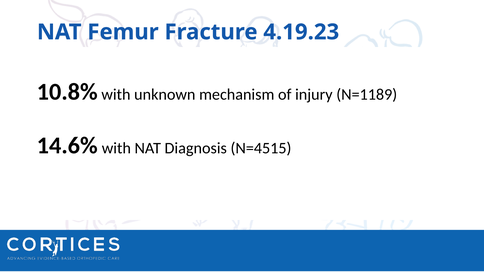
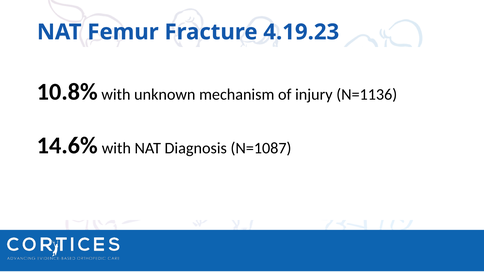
N=1189: N=1189 -> N=1136
N=4515: N=4515 -> N=1087
